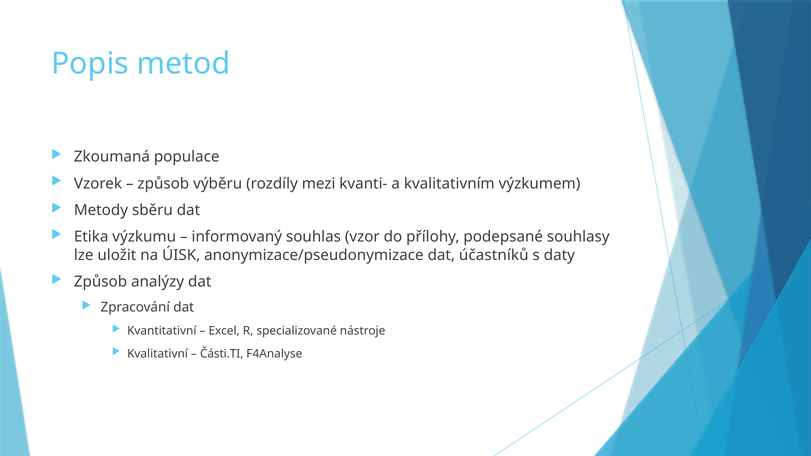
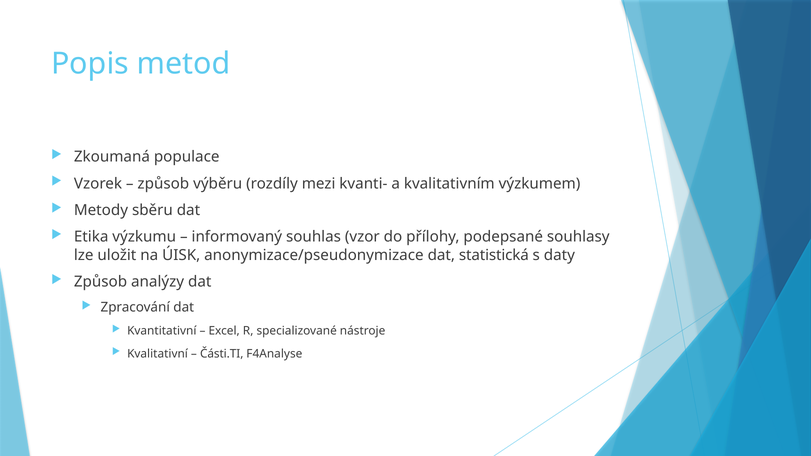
účastníků: účastníků -> statistická
